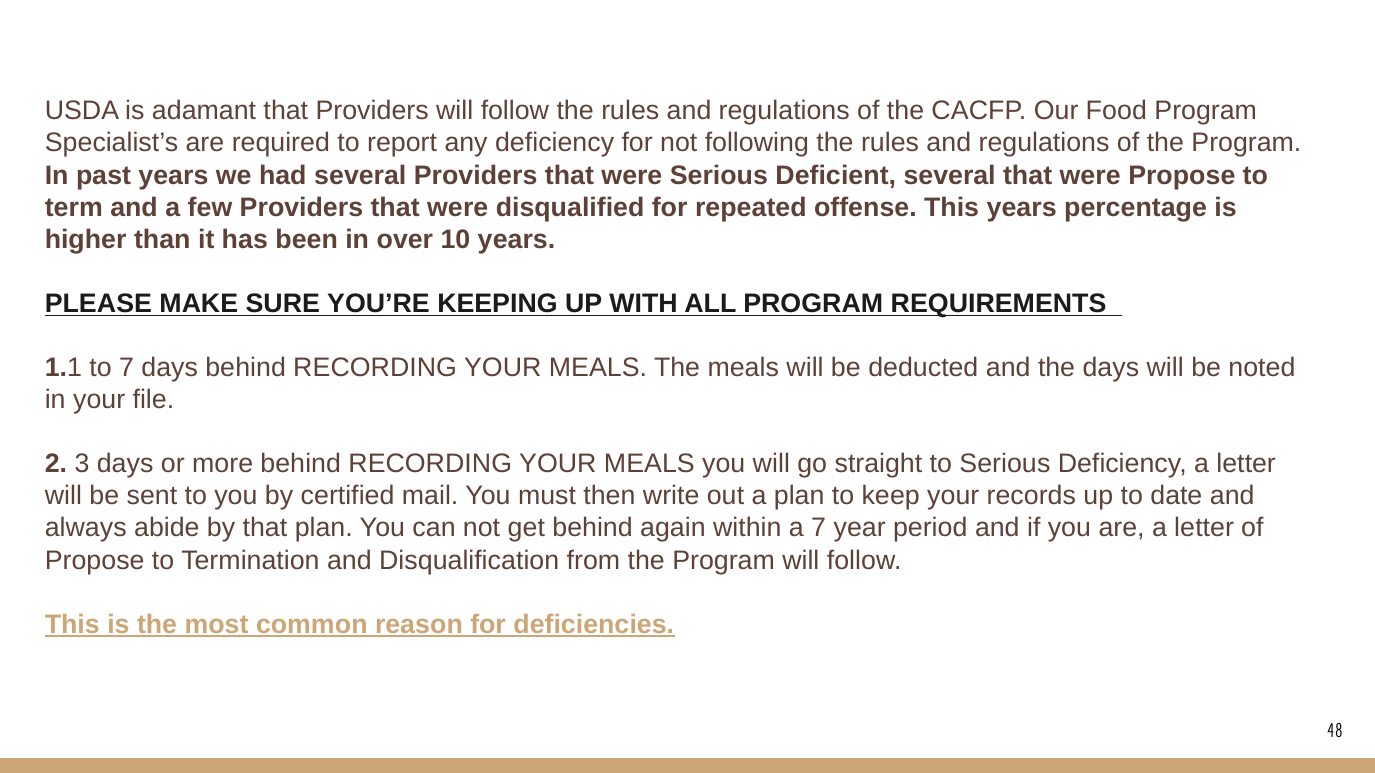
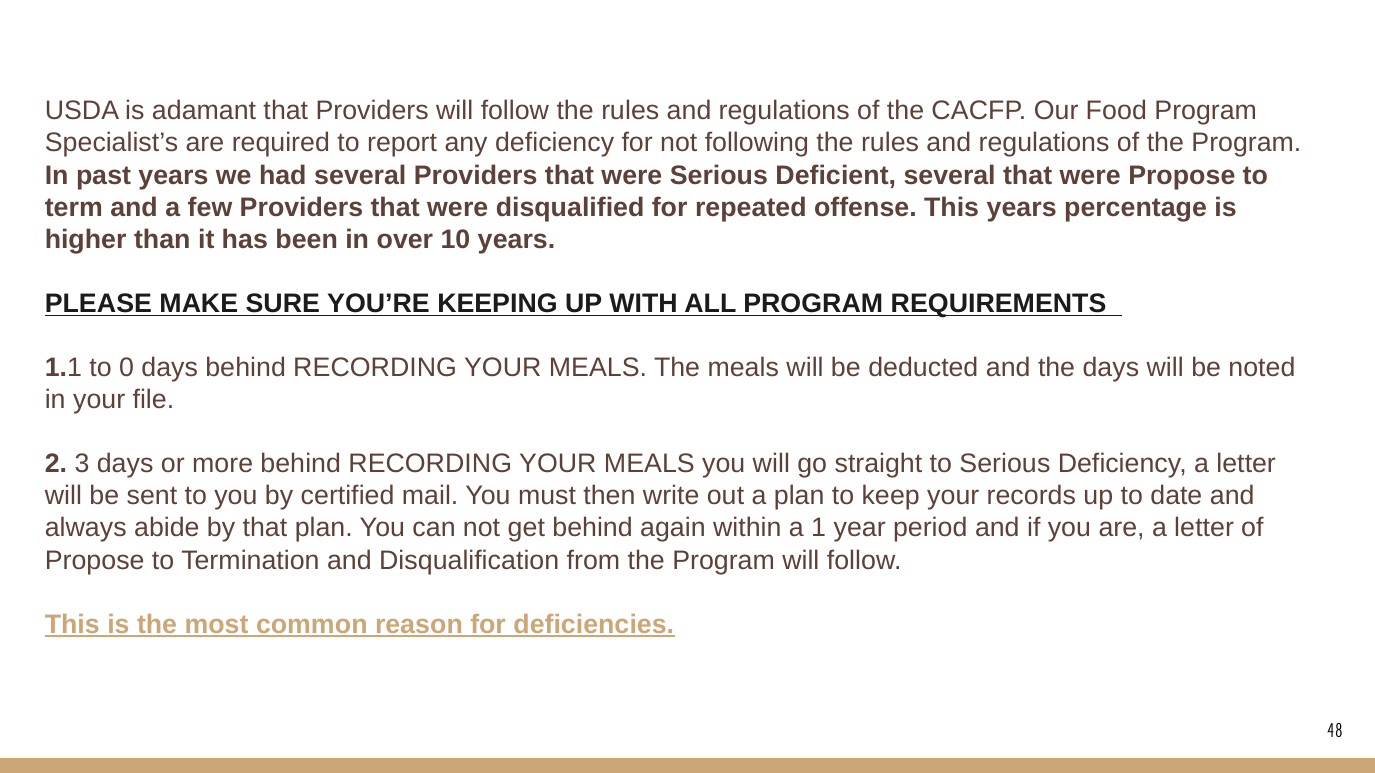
to 7: 7 -> 0
a 7: 7 -> 1
